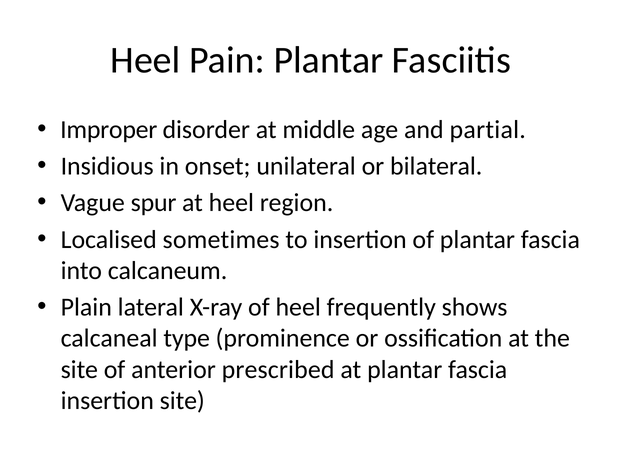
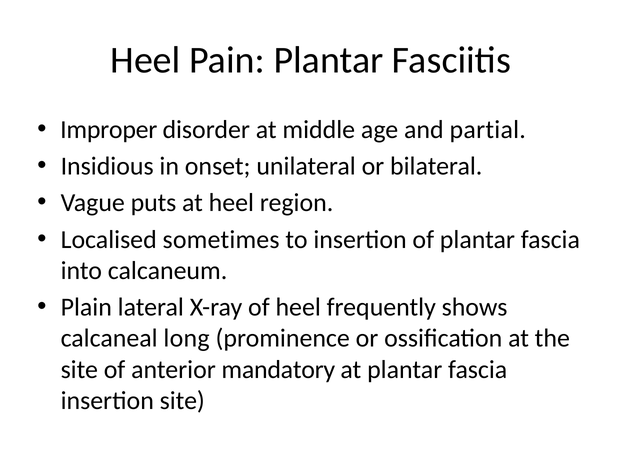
spur: spur -> puts
type: type -> long
prescribed: prescribed -> mandatory
